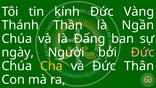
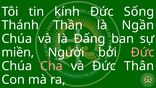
Vàng: Vàng -> Sống
ngày: ngày -> miền
Cha colour: yellow -> pink
